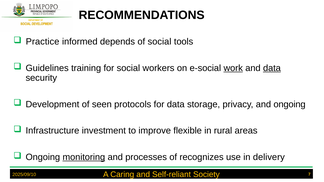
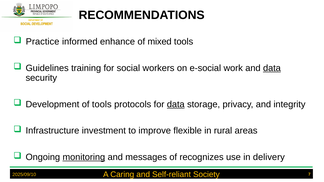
depends: depends -> enhance
of social: social -> mixed
work underline: present -> none
of seen: seen -> tools
data at (176, 104) underline: none -> present
and ongoing: ongoing -> integrity
processes: processes -> messages
